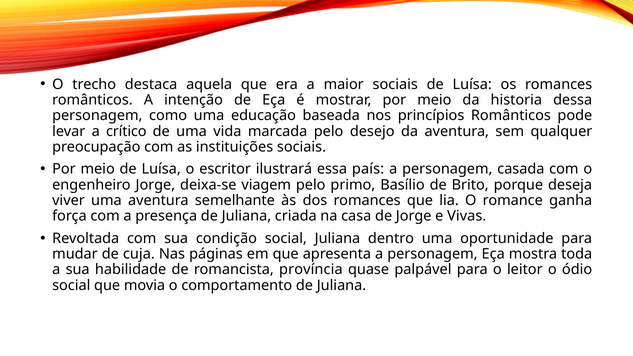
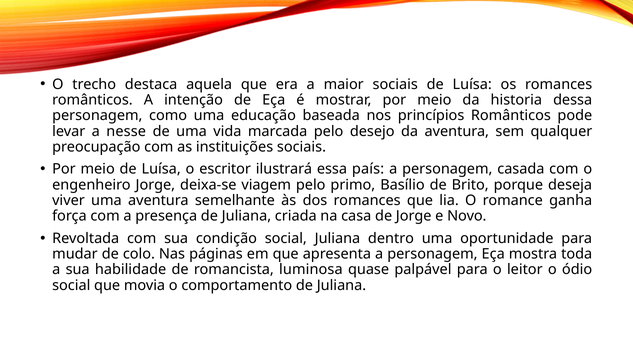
crítico: crítico -> nesse
Vivas: Vivas -> Novo
cuja: cuja -> colo
província: província -> luminosa
